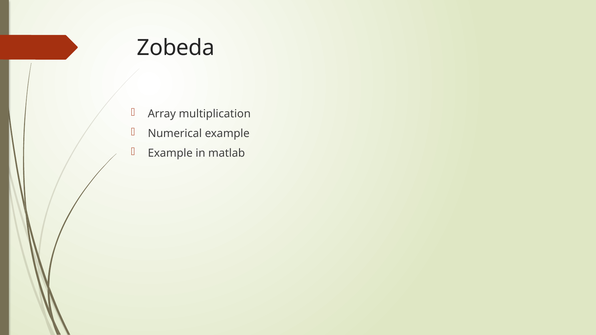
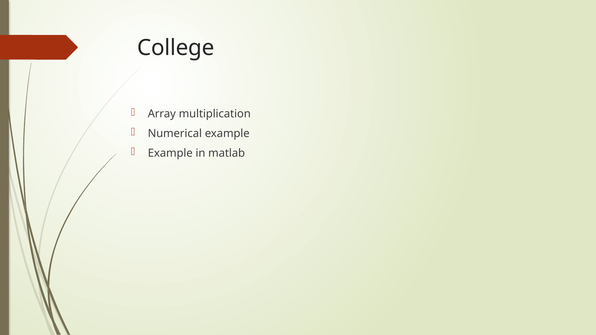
Zobeda: Zobeda -> College
